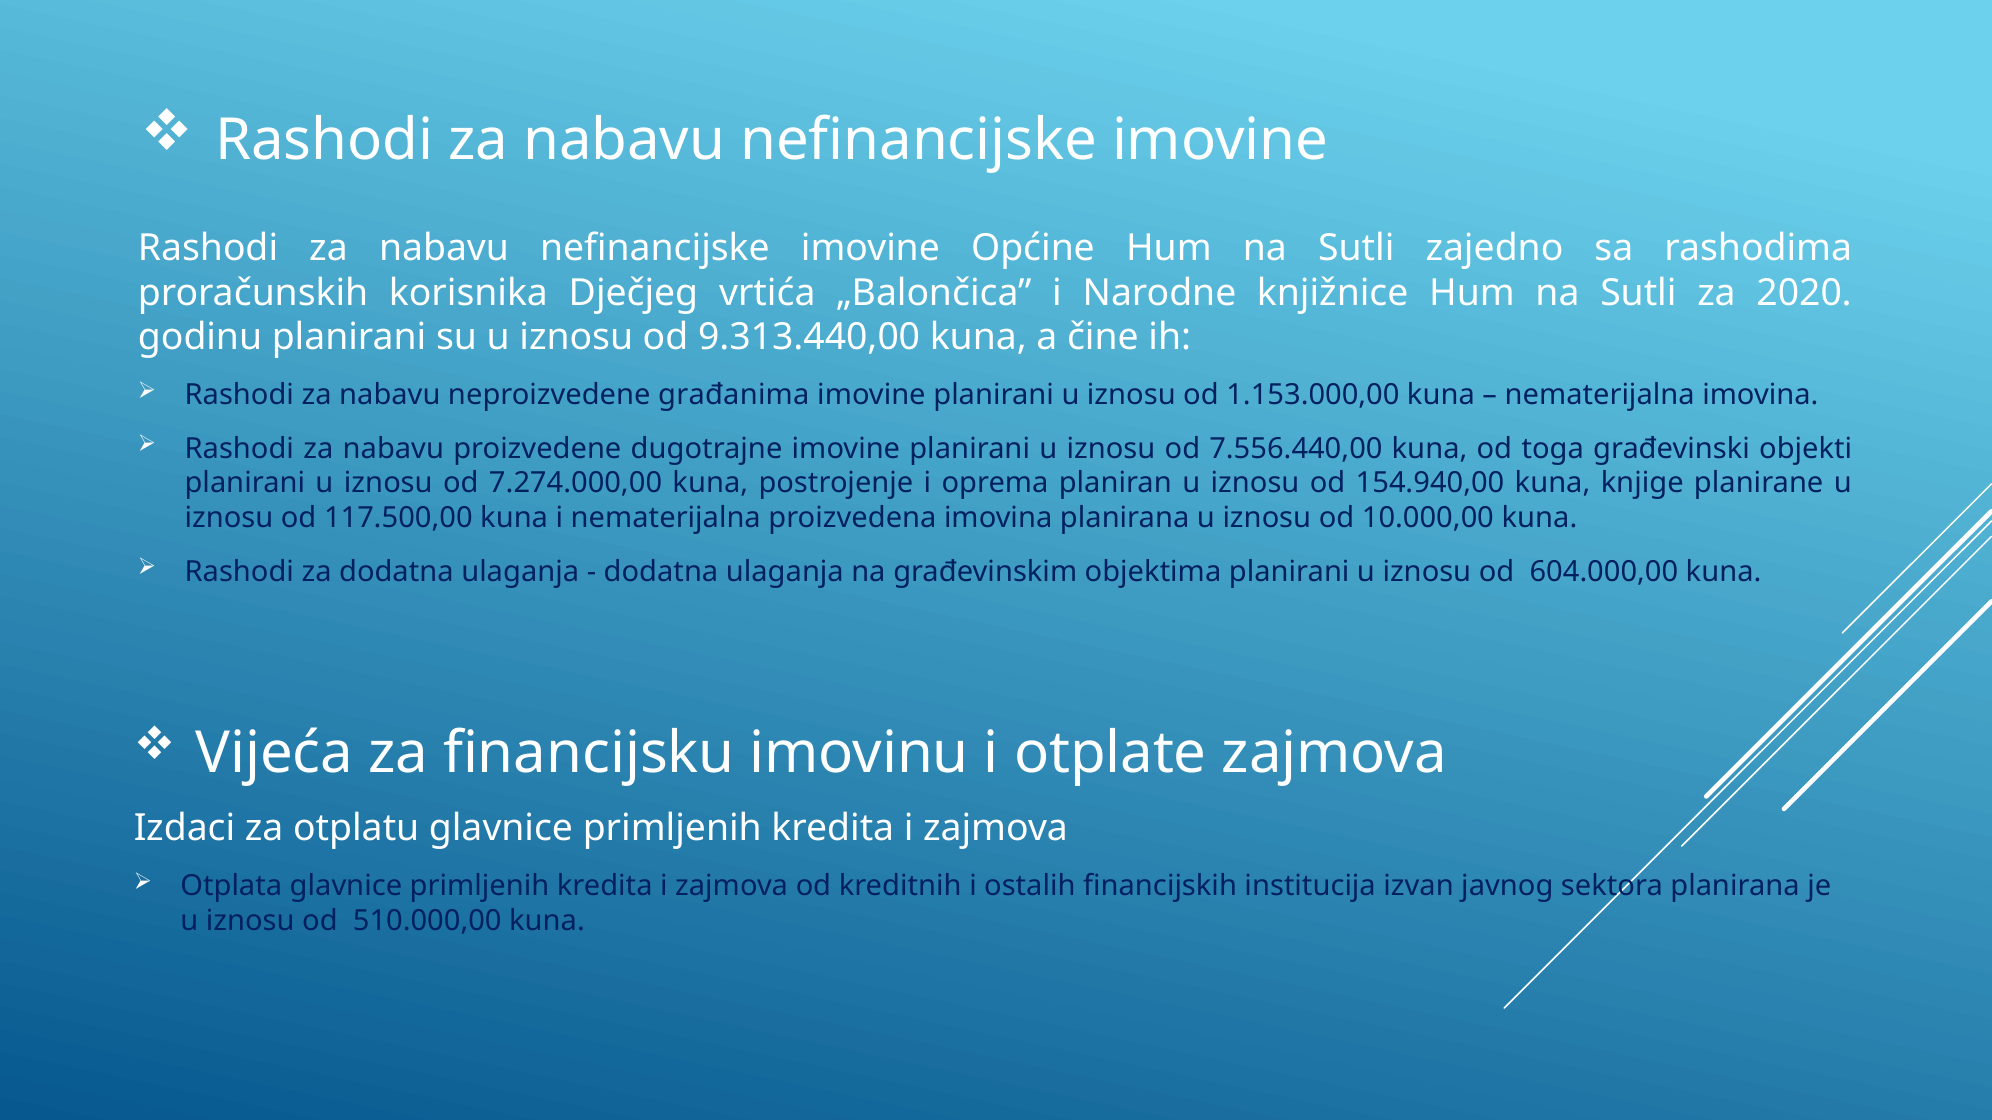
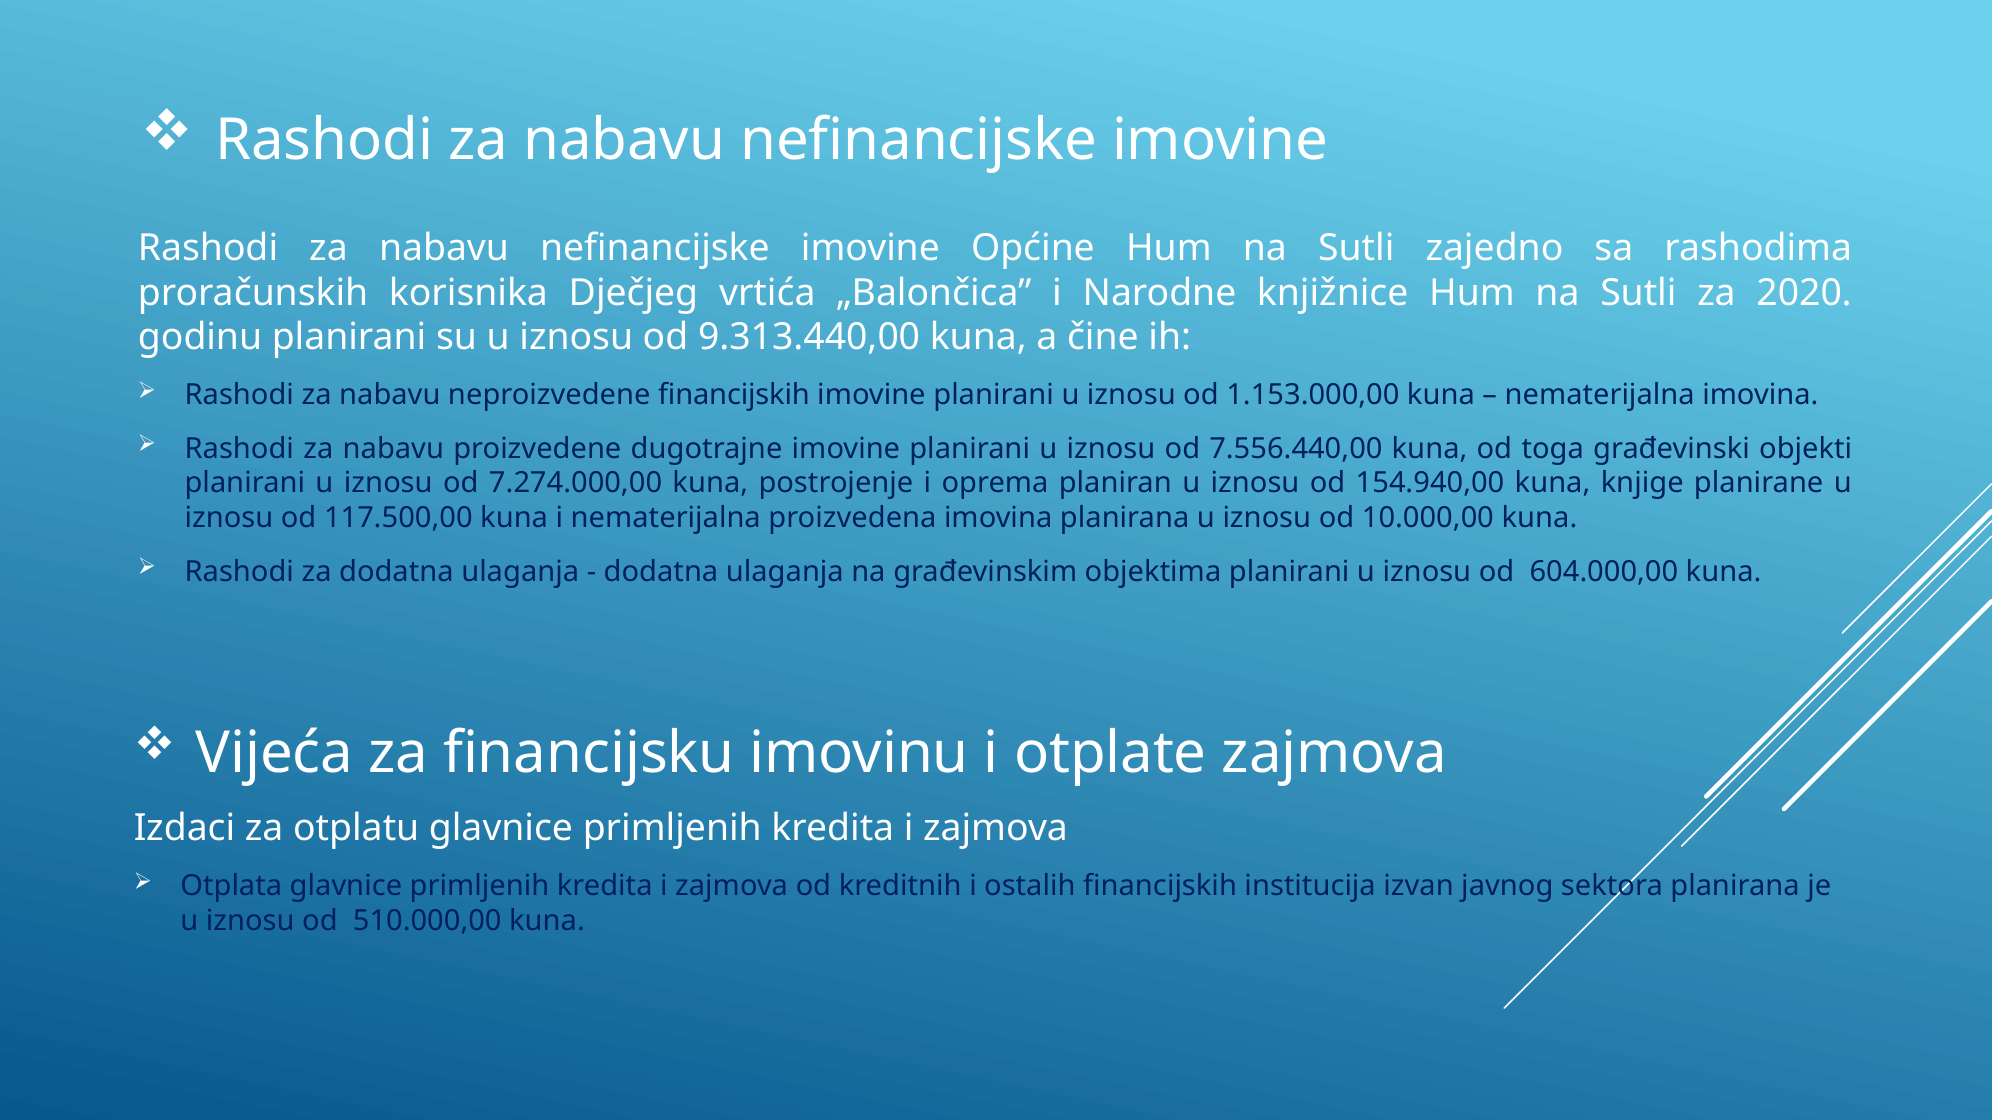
neproizvedene građanima: građanima -> financijskih
